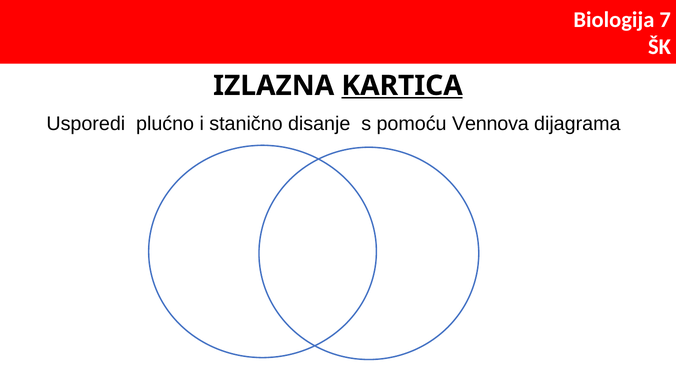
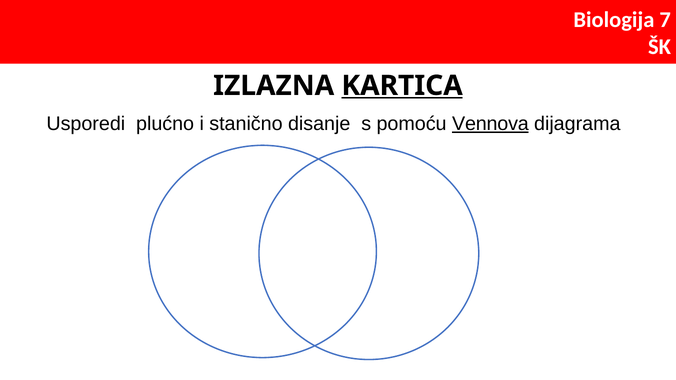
Vennova underline: none -> present
